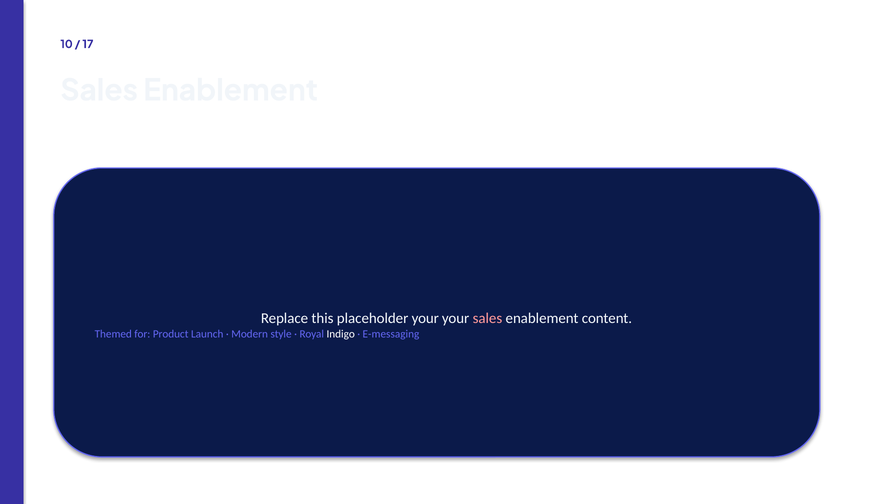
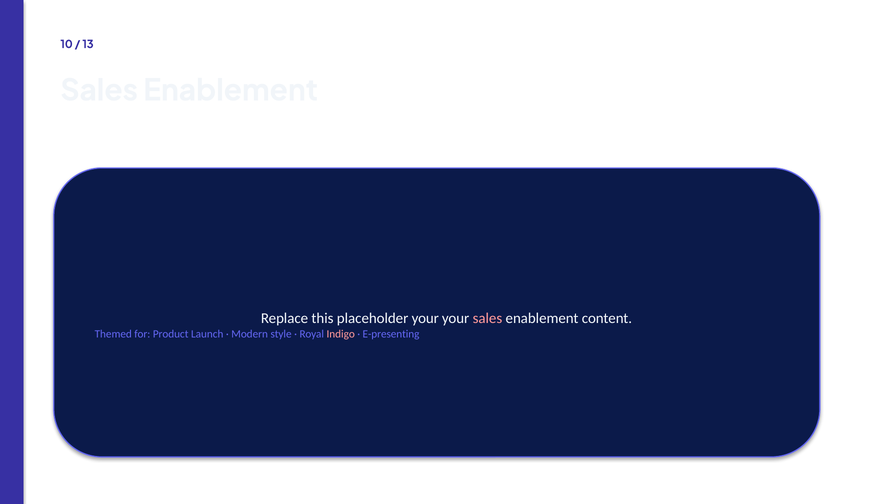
17: 17 -> 13
Indigo colour: white -> pink
E-messaging: E-messaging -> E-presenting
